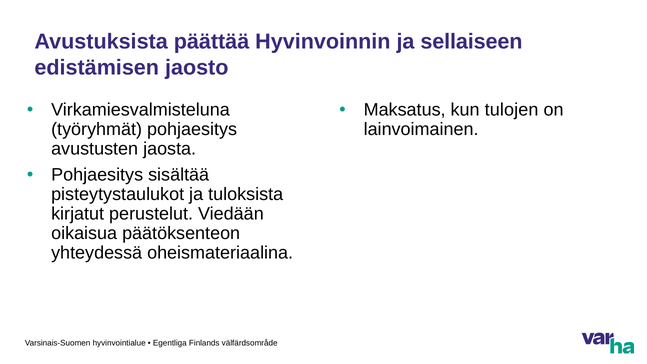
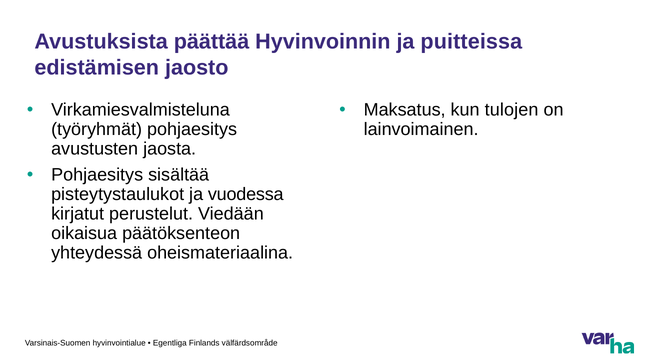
sellaiseen: sellaiseen -> puitteissa
tuloksista: tuloksista -> vuodessa
